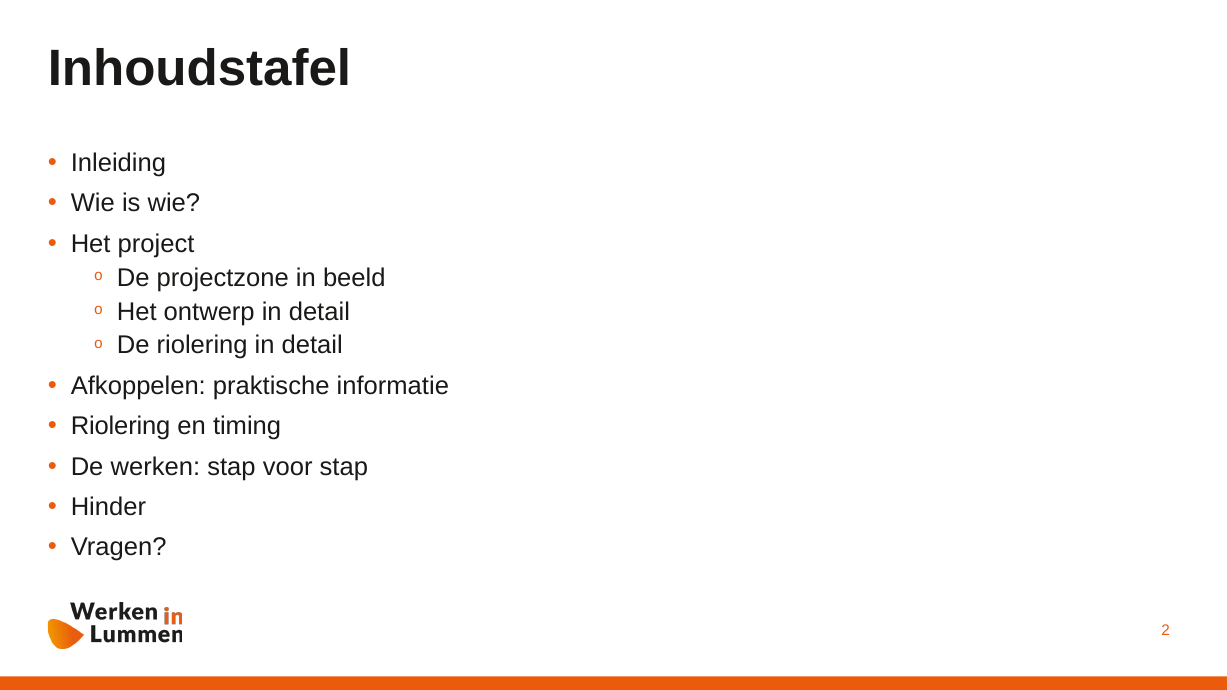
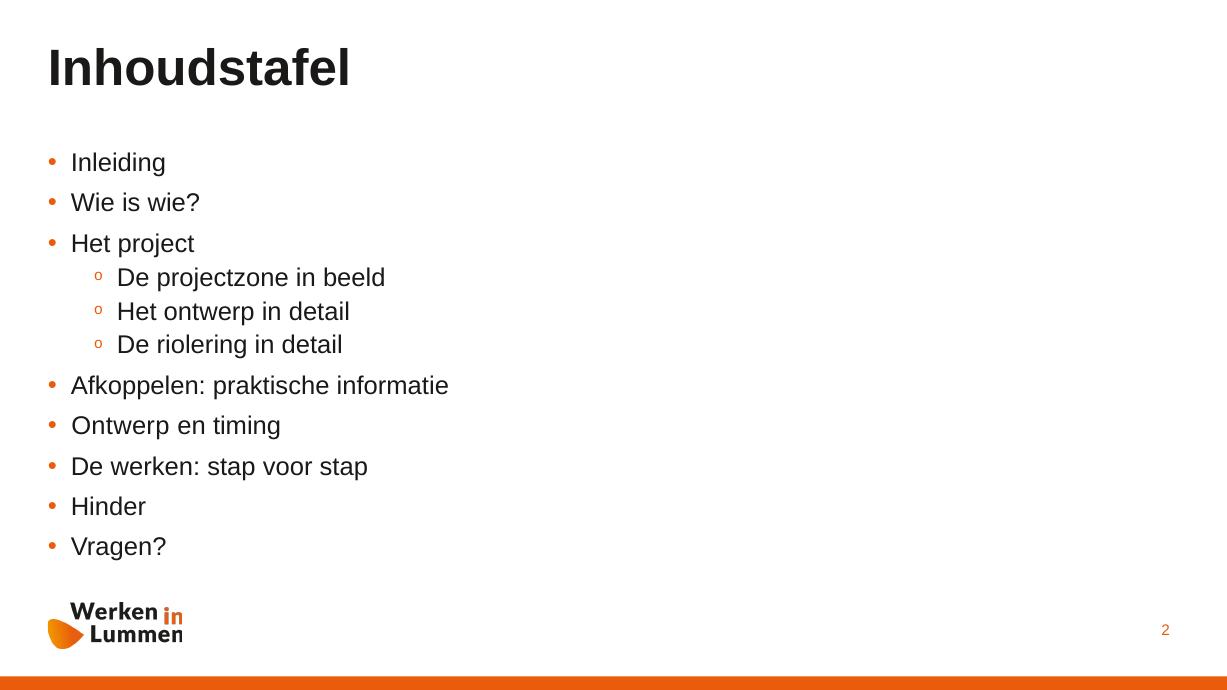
Riolering at (121, 426): Riolering -> Ontwerp
